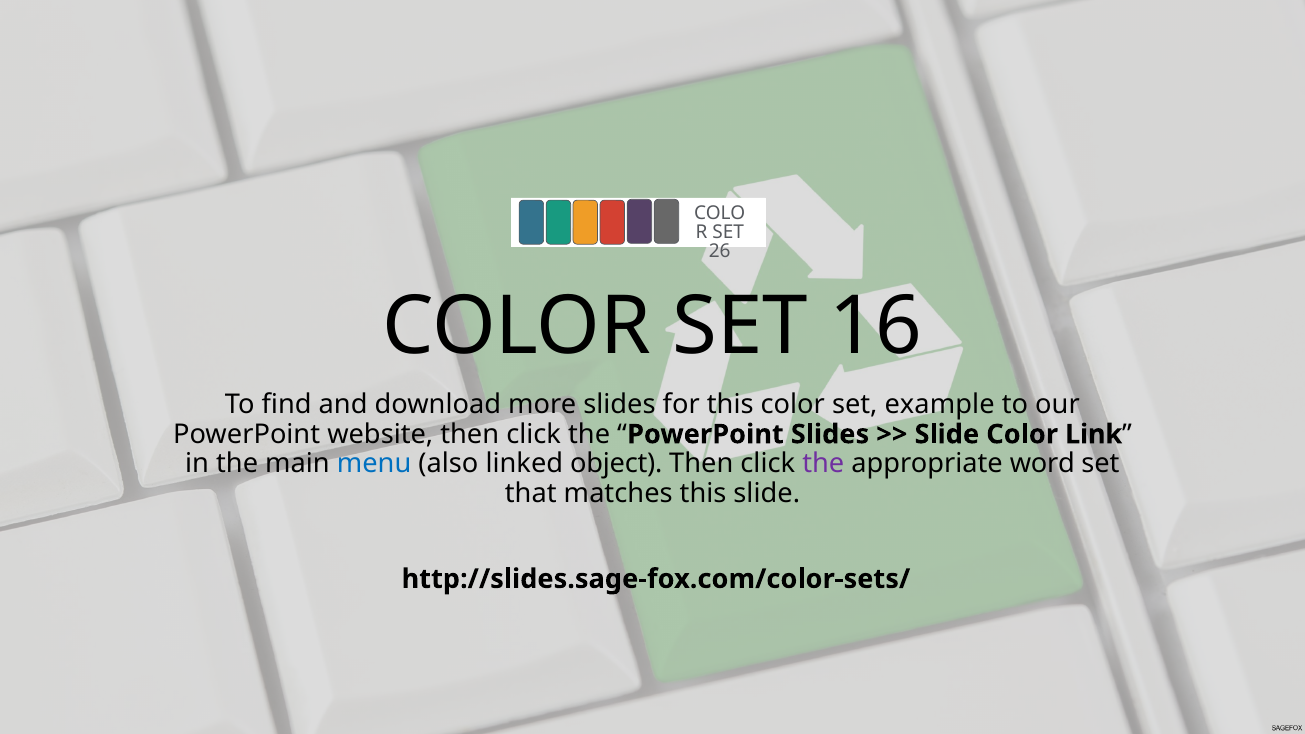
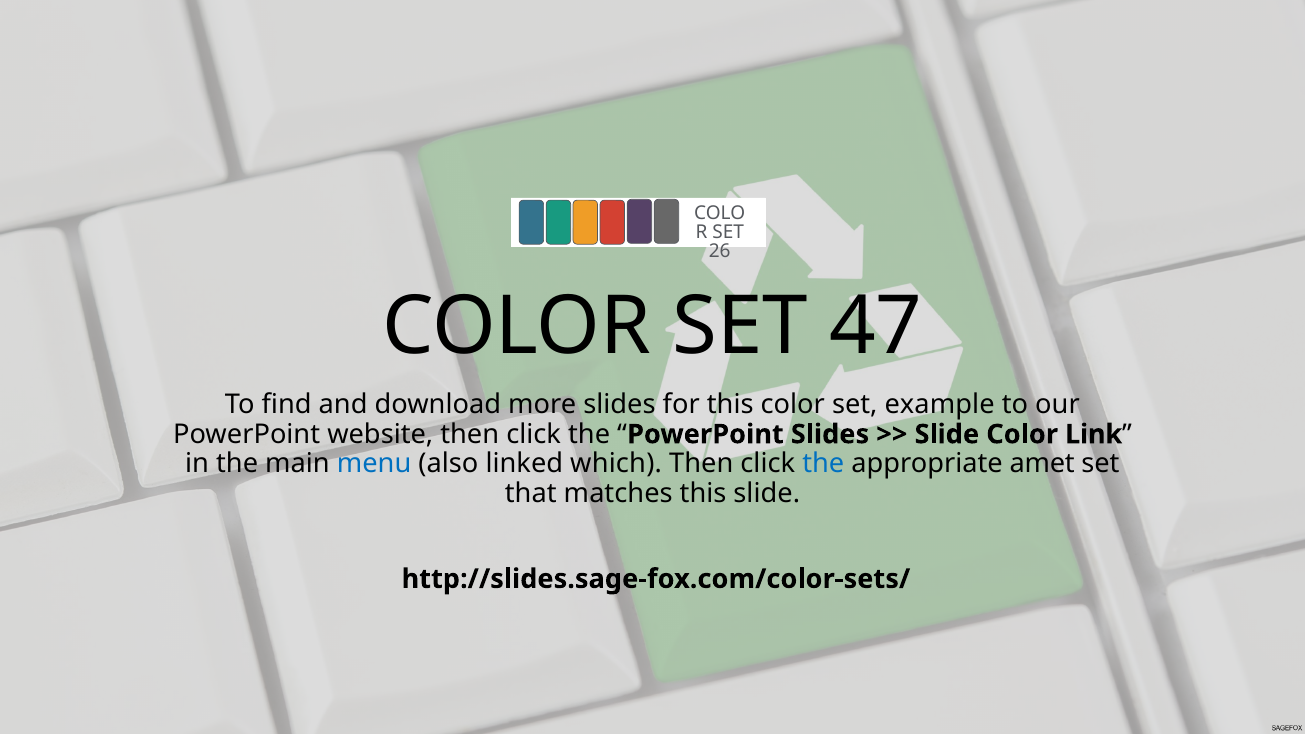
16: 16 -> 47
object: object -> which
the at (823, 464) colour: purple -> blue
word: word -> amet
